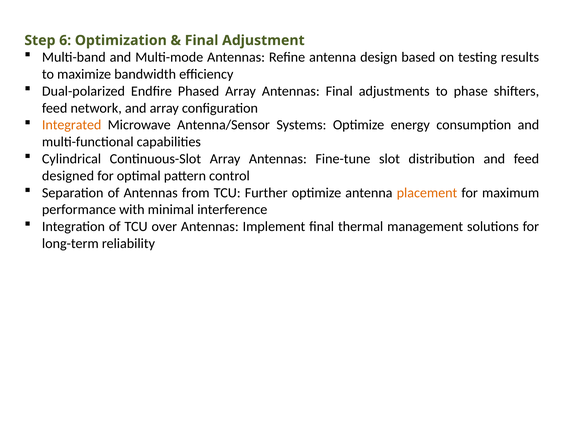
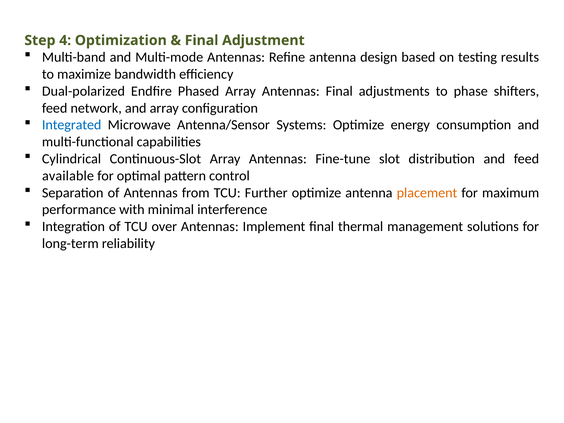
6: 6 -> 4
Integrated colour: orange -> blue
designed: designed -> available
